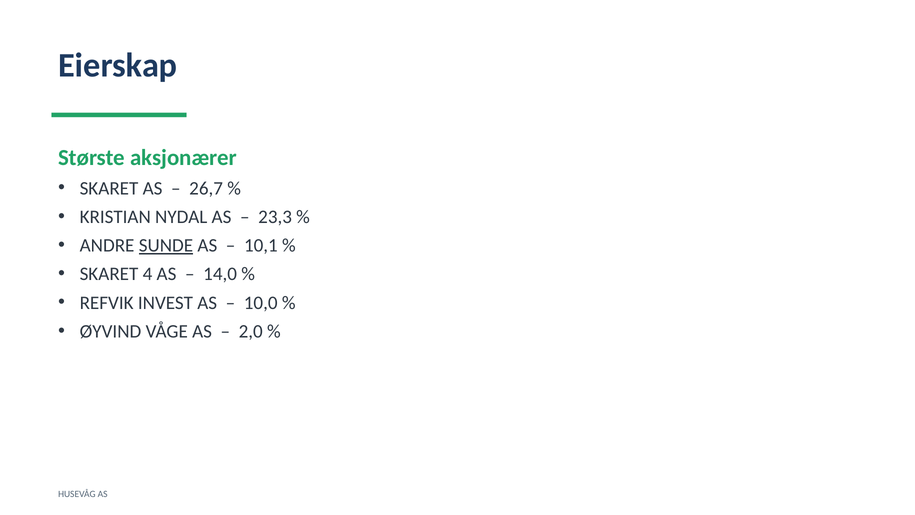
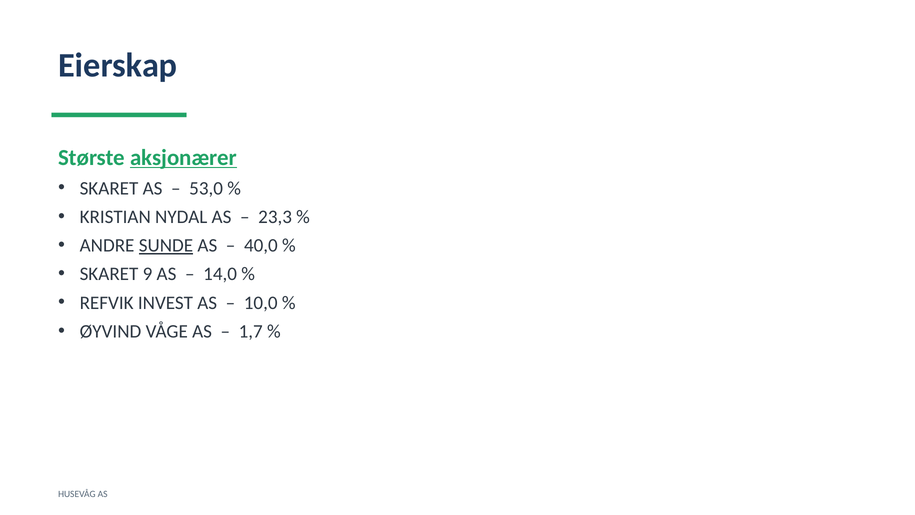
aksjonærer underline: none -> present
26,7: 26,7 -> 53,0
10,1: 10,1 -> 40,0
4: 4 -> 9
2,0: 2,0 -> 1,7
